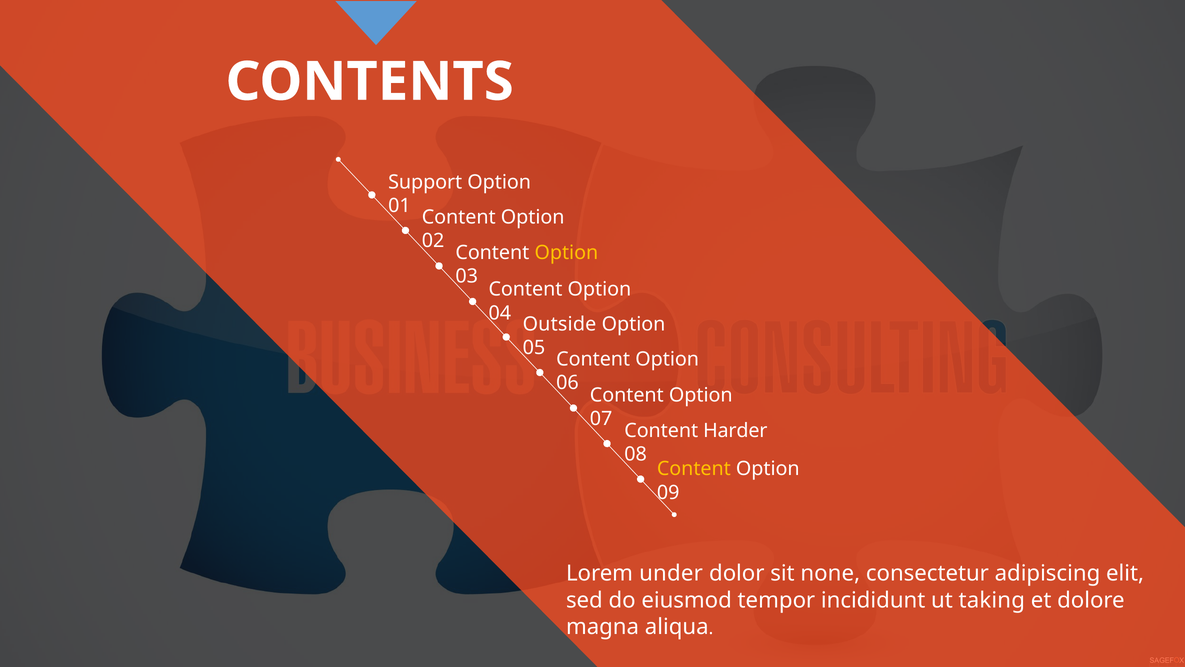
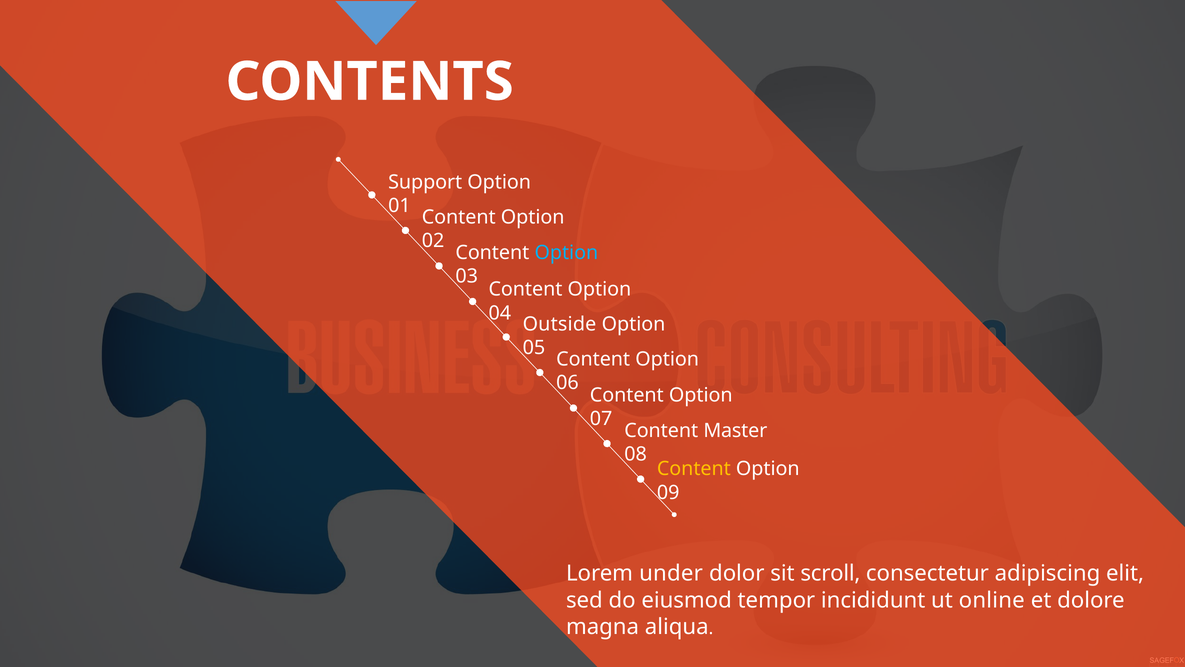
Option at (566, 252) colour: yellow -> light blue
Harder: Harder -> Master
none: none -> scroll
taking: taking -> online
